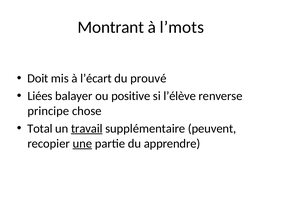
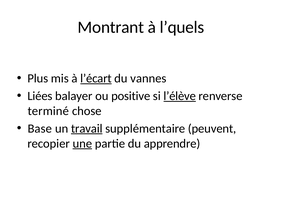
l’mots: l’mots -> l’quels
Doit: Doit -> Plus
l’écart underline: none -> present
prouvé: prouvé -> vannes
l’élève underline: none -> present
principe: principe -> terminé
Total: Total -> Base
